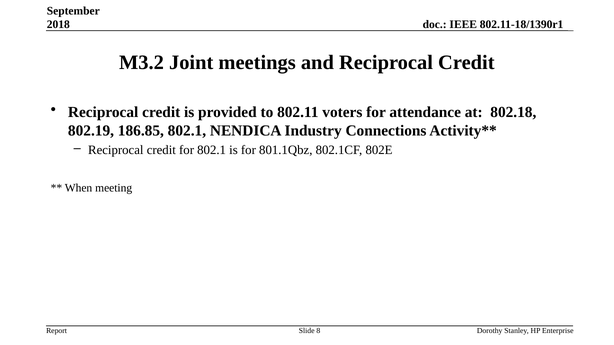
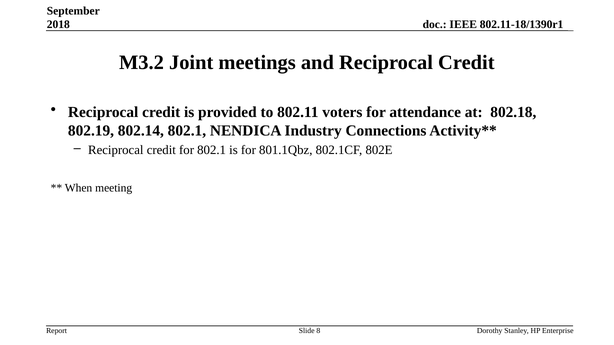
186.85: 186.85 -> 802.14
